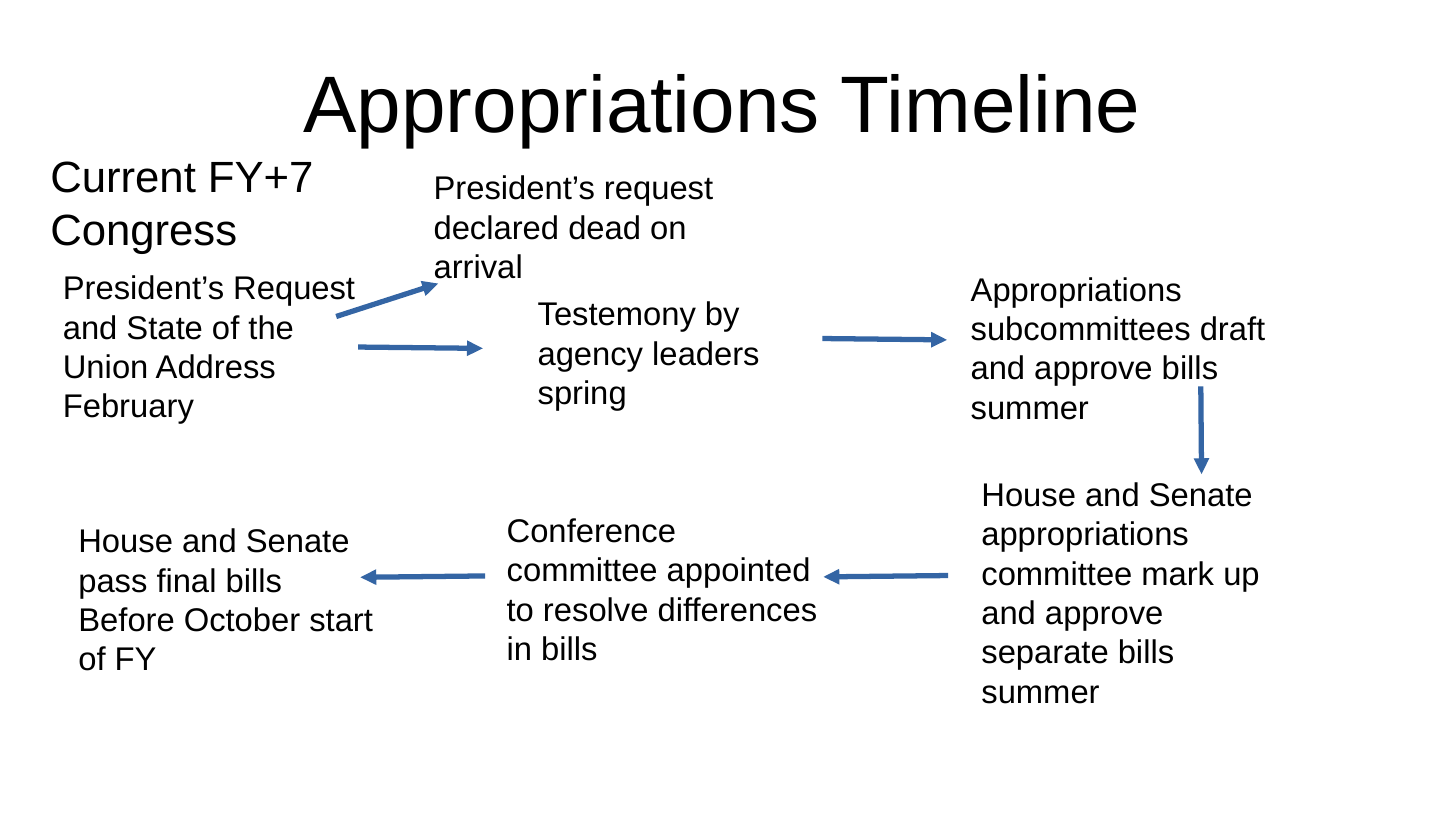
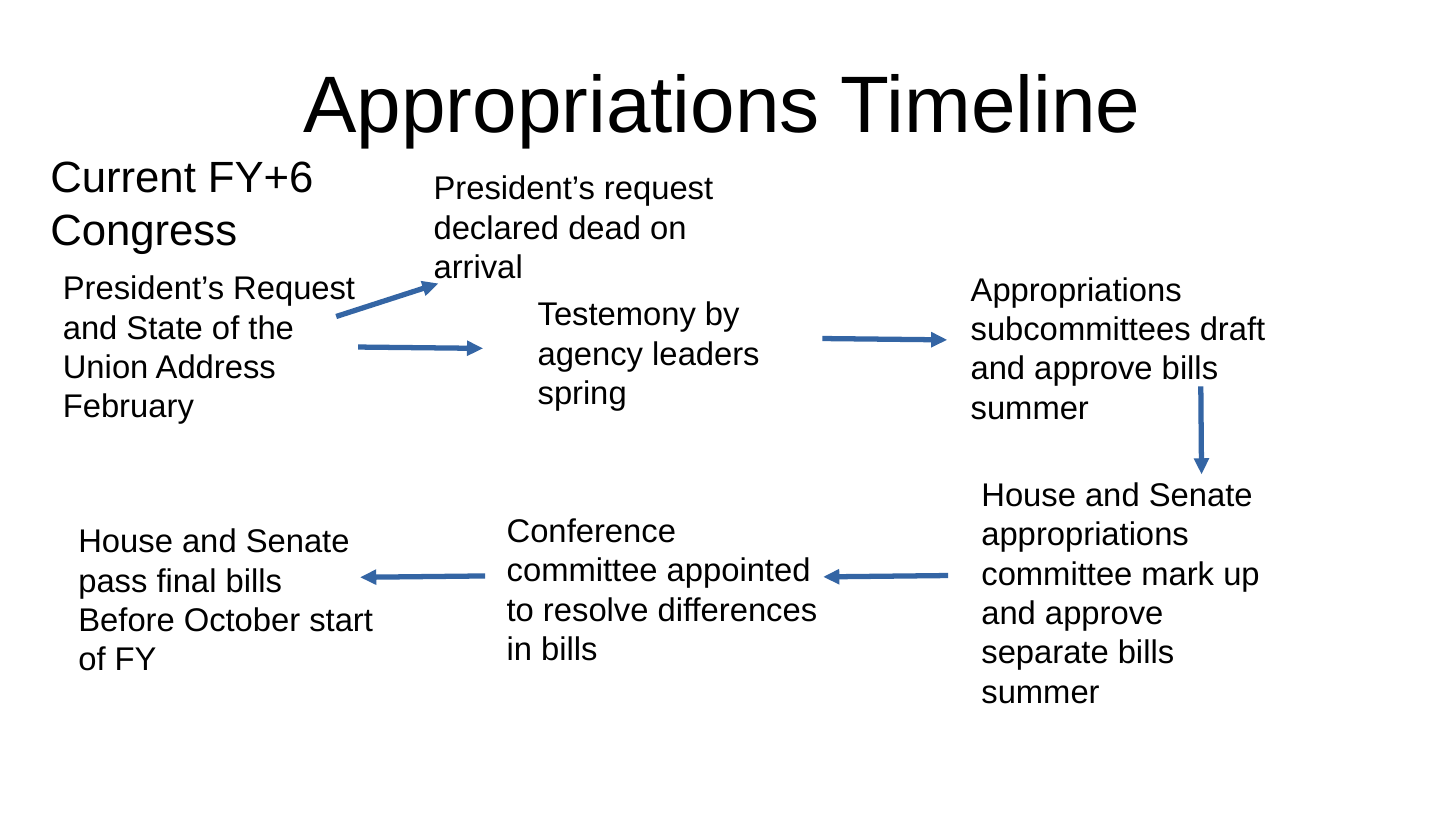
FY+7: FY+7 -> FY+6
